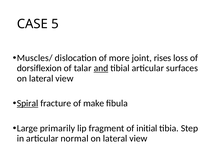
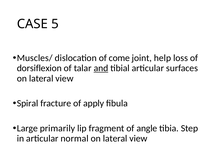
more: more -> come
rises: rises -> help
Spiral underline: present -> none
make: make -> apply
initial: initial -> angle
